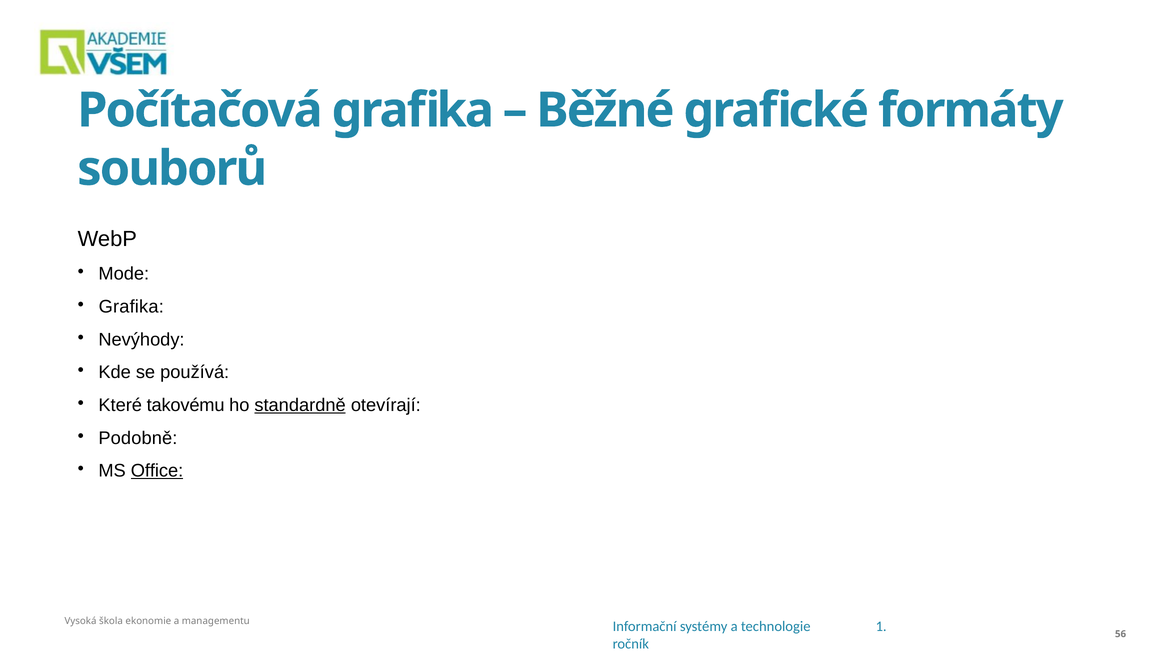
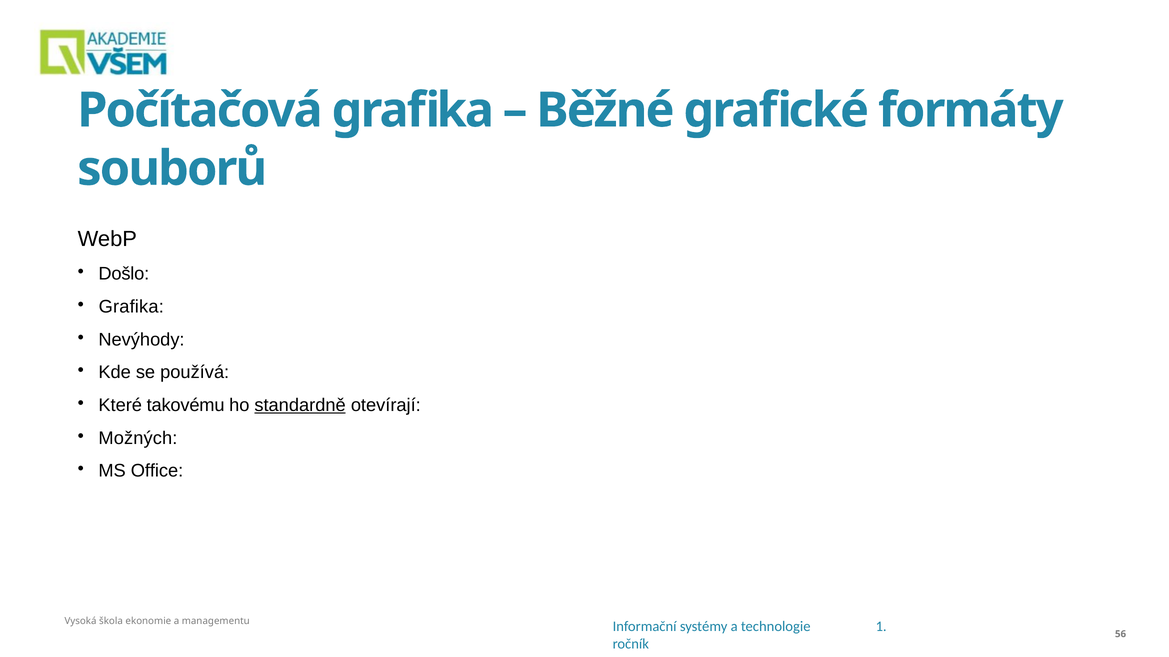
Mode: Mode -> Došlo
Podobně: Podobně -> Možných
Office underline: present -> none
